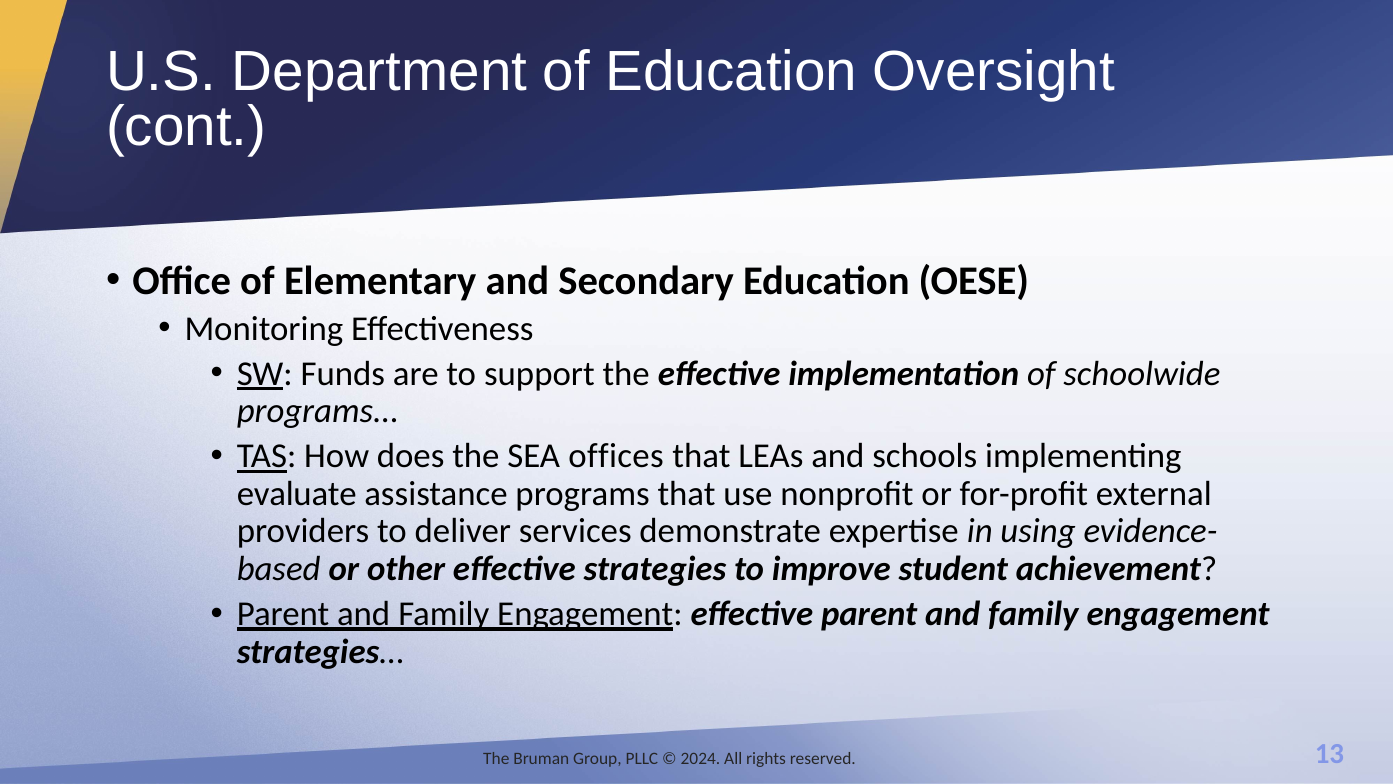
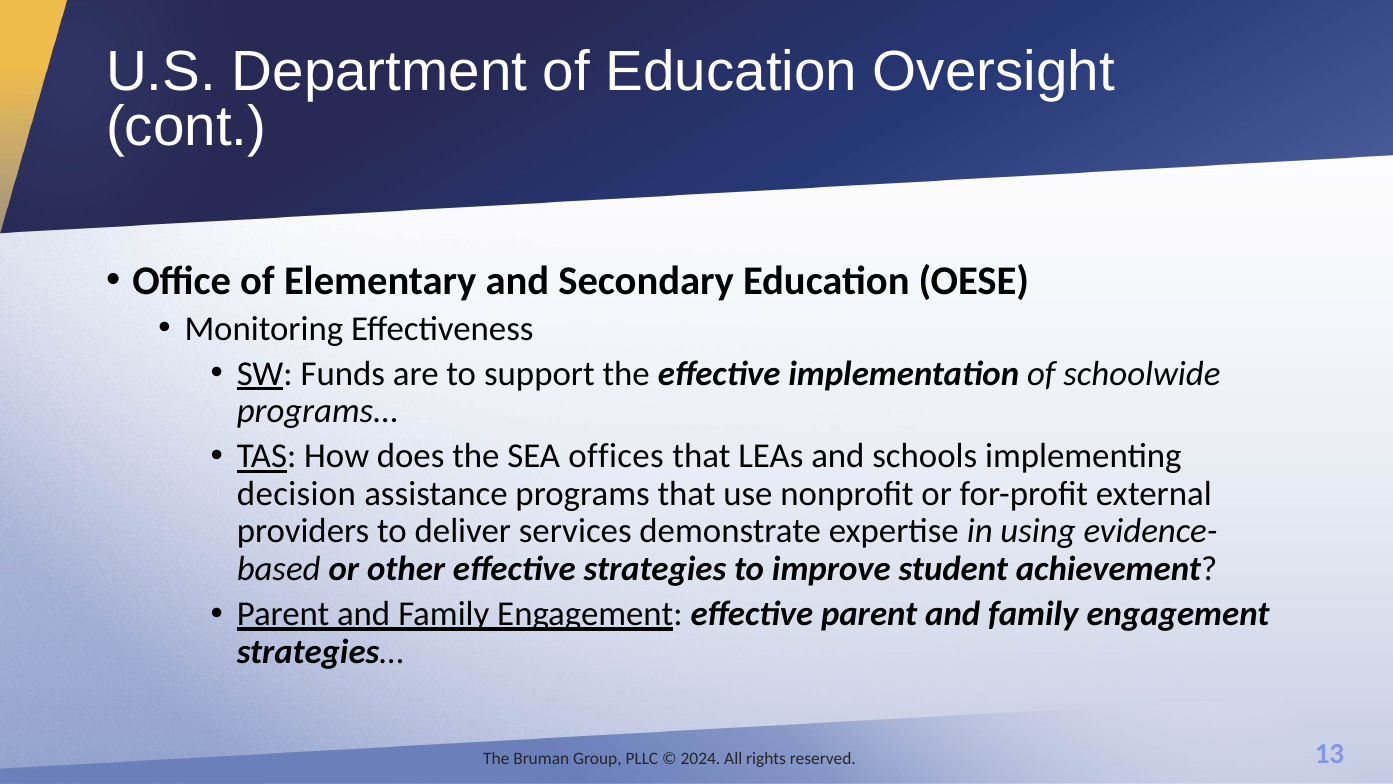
evaluate: evaluate -> decision
